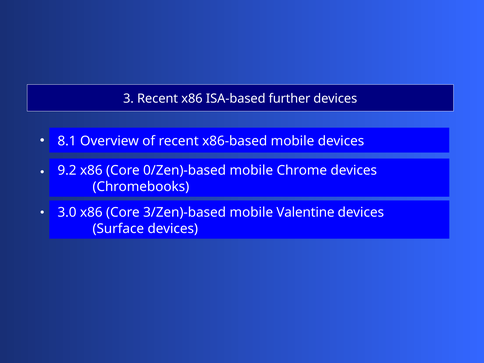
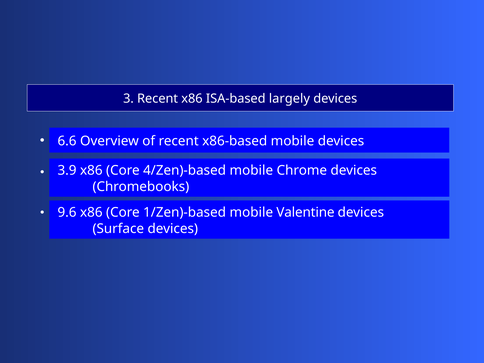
further: further -> largely
8.1: 8.1 -> 6.6
9.2: 9.2 -> 3.9
0/Zen)-based: 0/Zen)-based -> 4/Zen)-based
3.0: 3.0 -> 9.6
3/Zen)-based: 3/Zen)-based -> 1/Zen)-based
